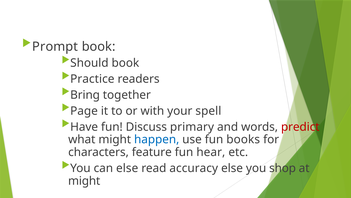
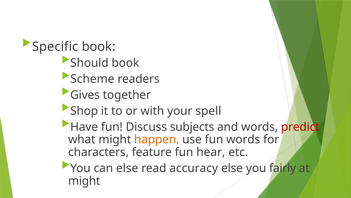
Prompt: Prompt -> Specific
Practice: Practice -> Scheme
Bring: Bring -> Gives
Page: Page -> Shop
primary: primary -> subjects
happen colour: blue -> orange
fun books: books -> words
shop: shop -> fairly
